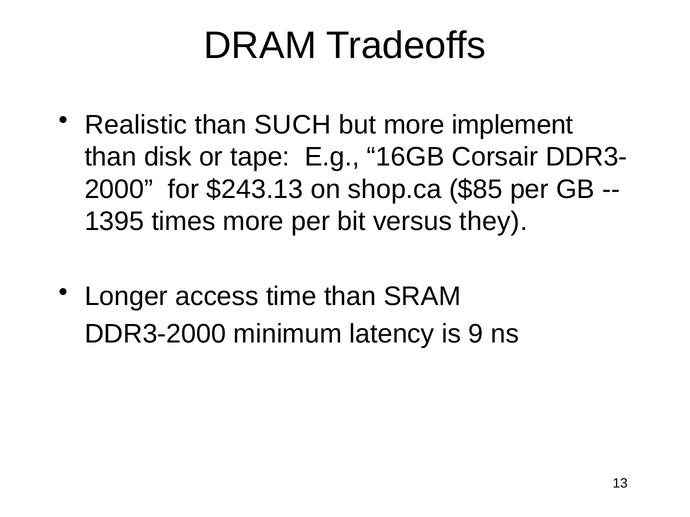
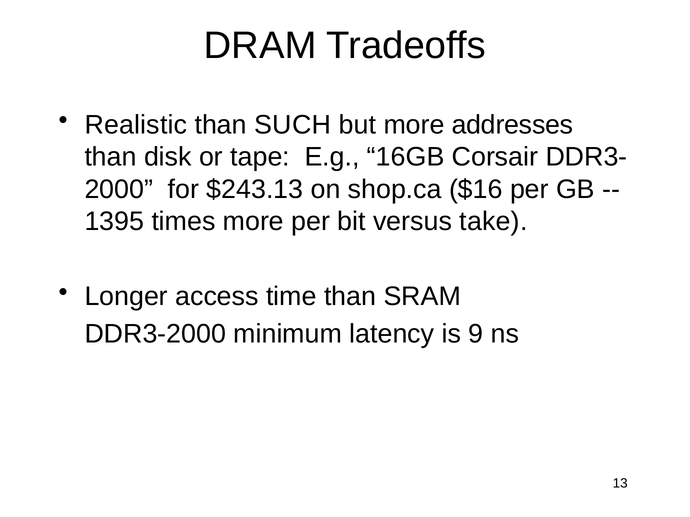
implement: implement -> addresses
$85: $85 -> $16
they: they -> take
